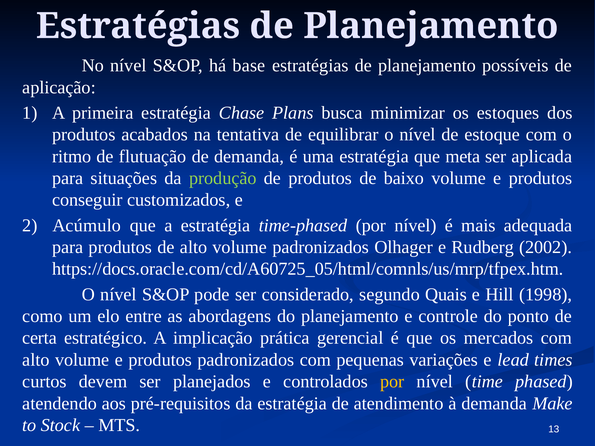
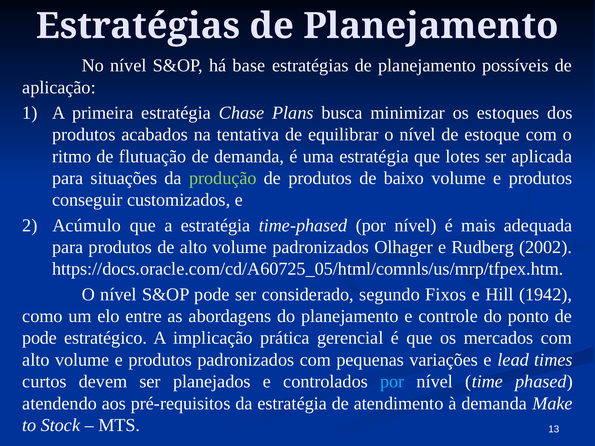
meta: meta -> lotes
Quais: Quais -> Fixos
1998: 1998 -> 1942
certa at (40, 338): certa -> pode
por at (392, 382) colour: yellow -> light blue
